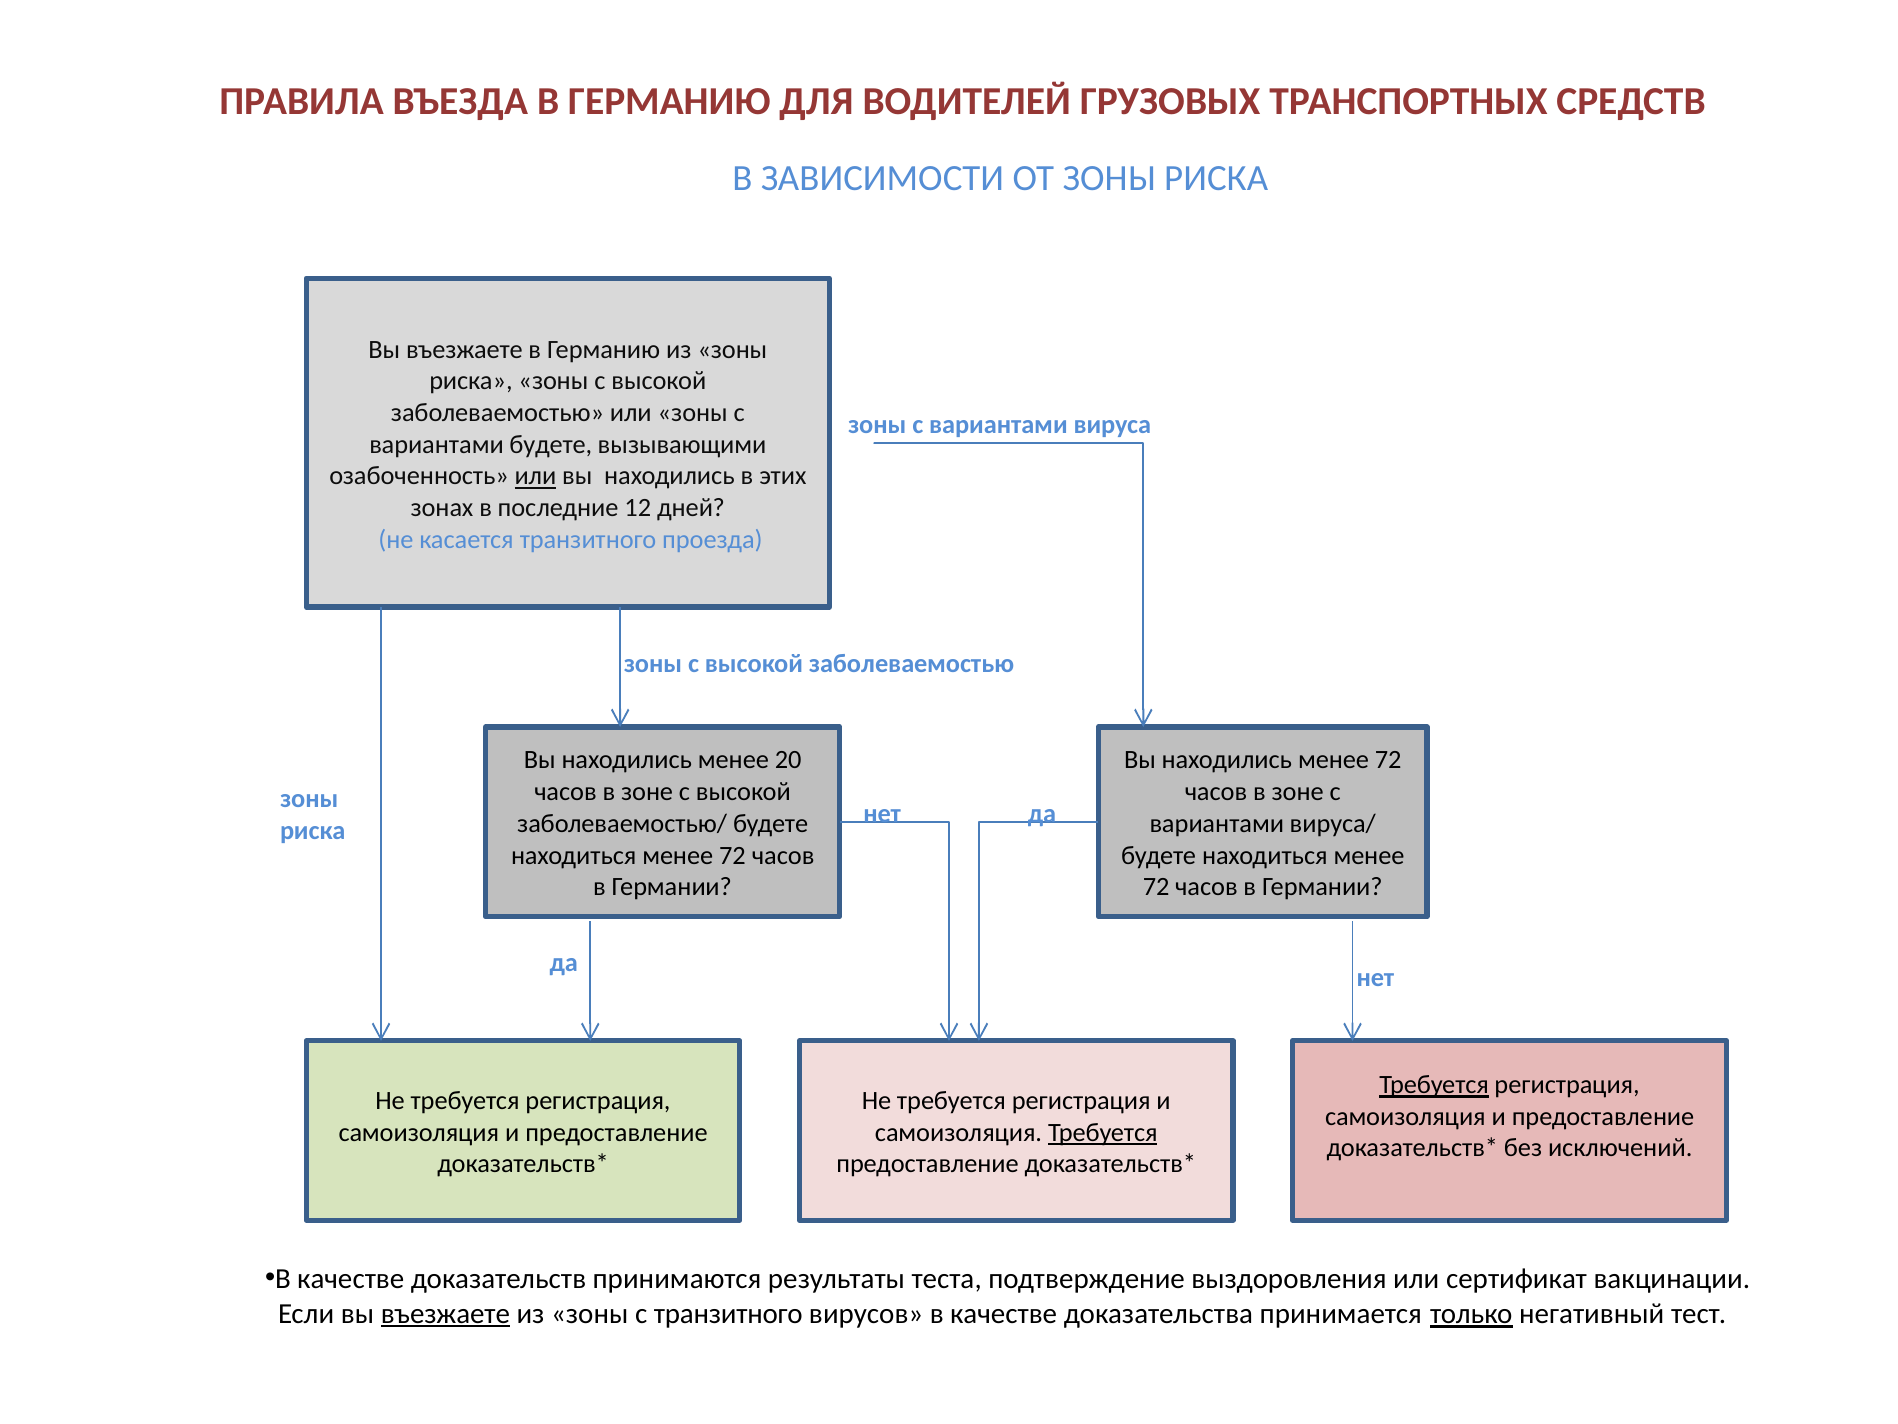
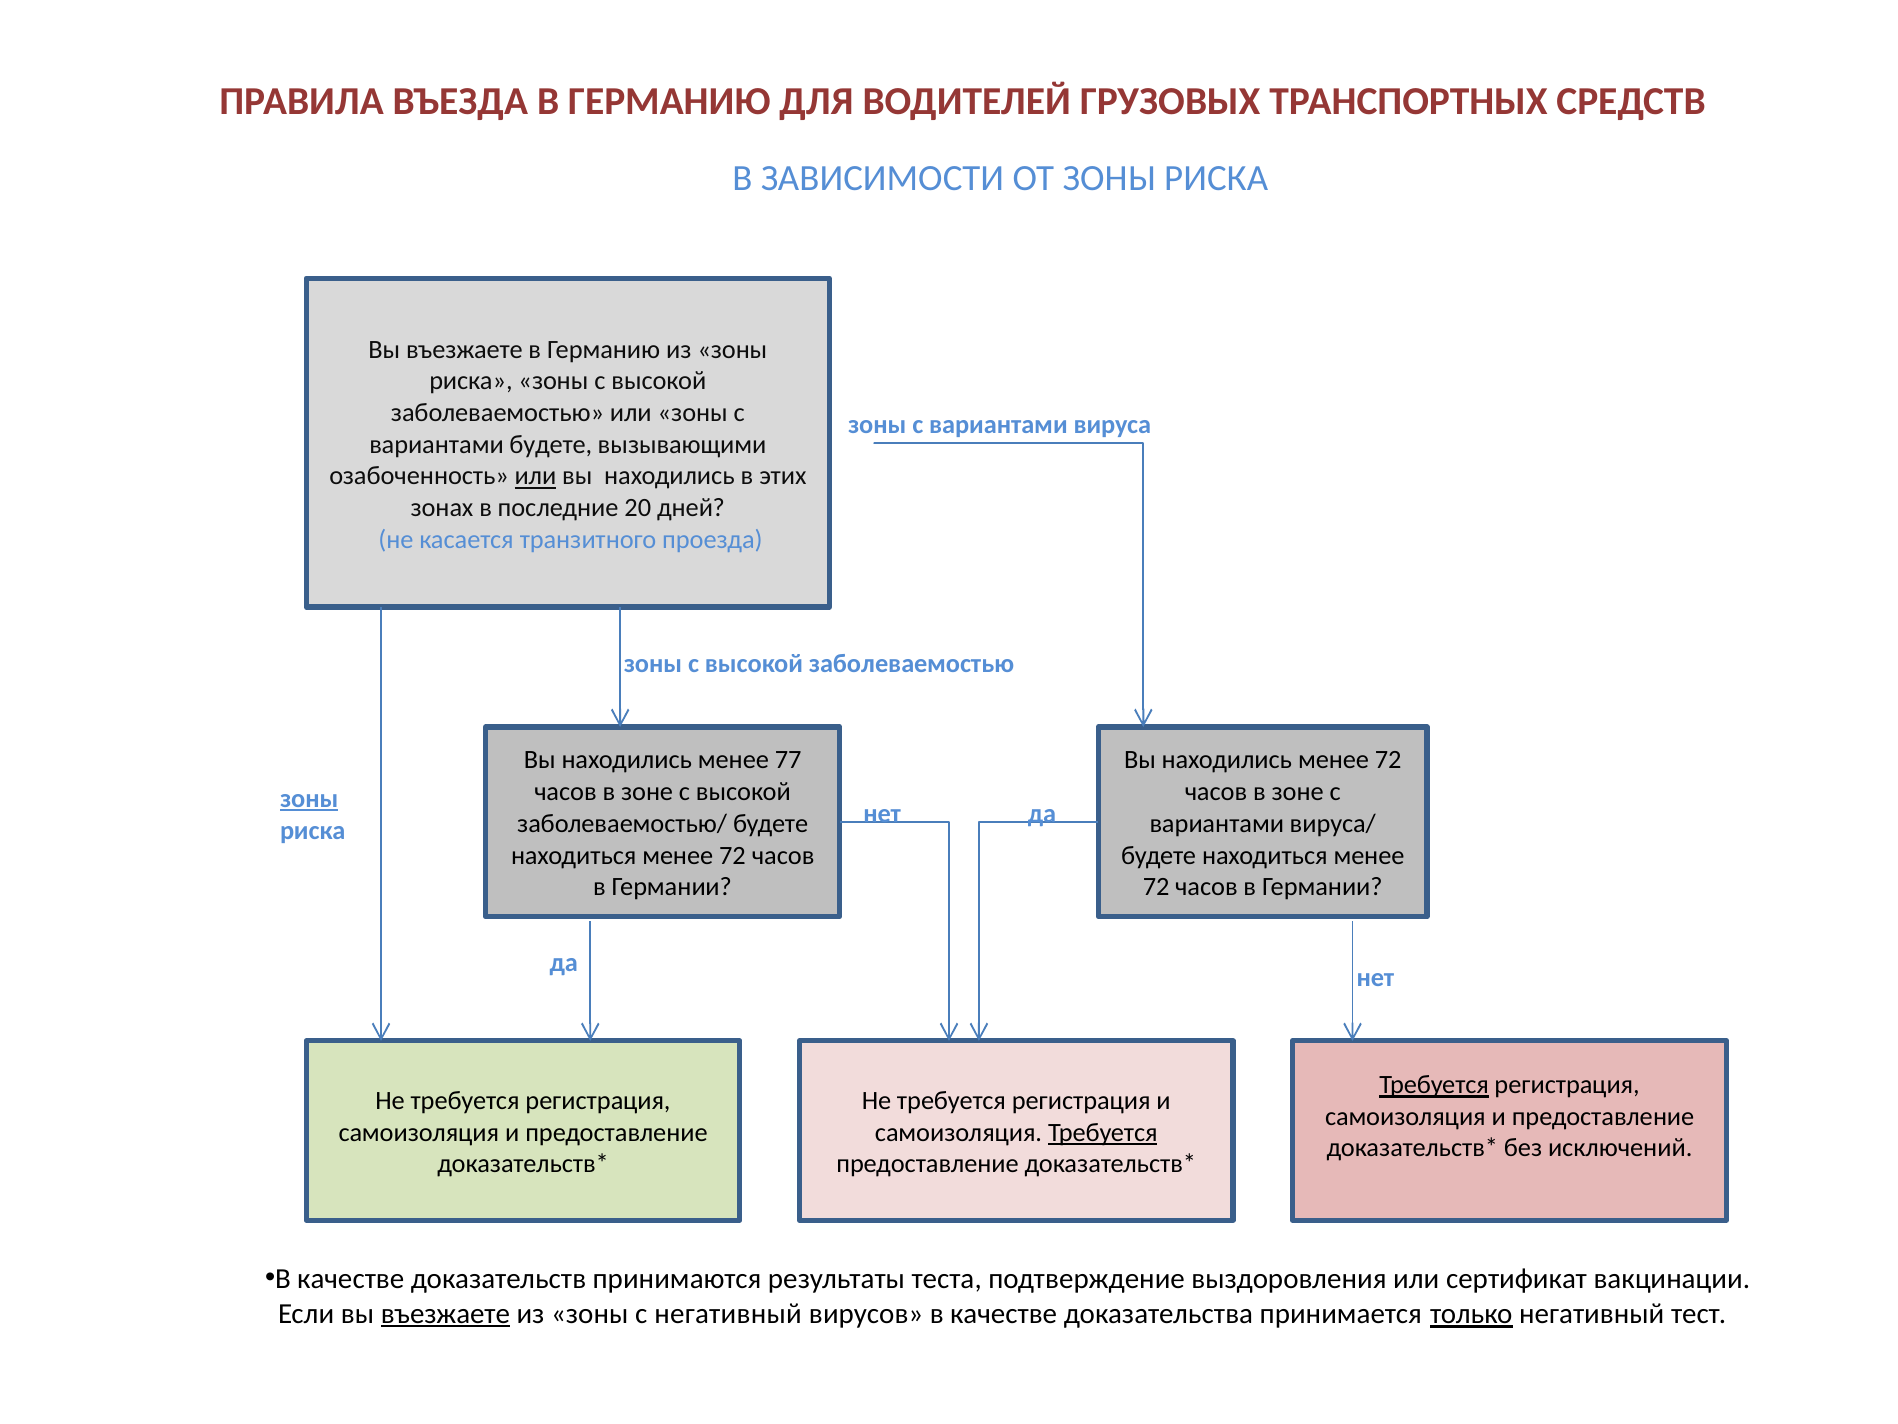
12: 12 -> 20
20: 20 -> 77
зоны at (309, 798) underline: none -> present
с транзитного: транзитного -> негативный
